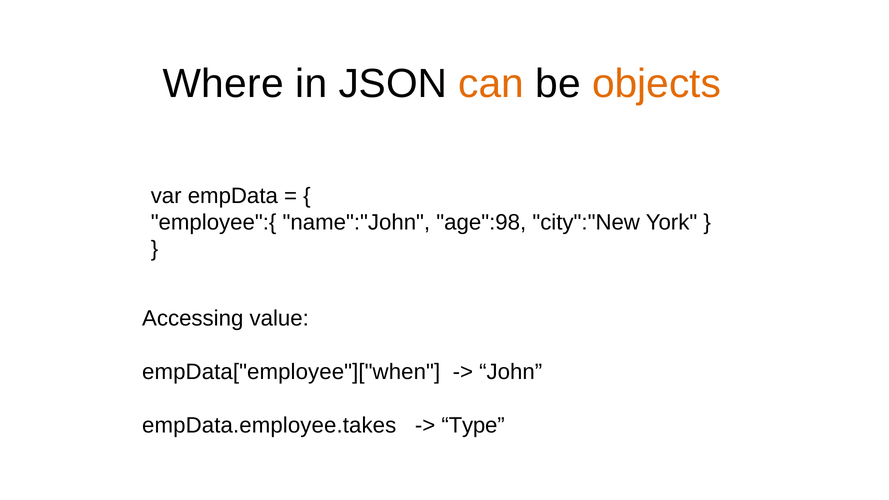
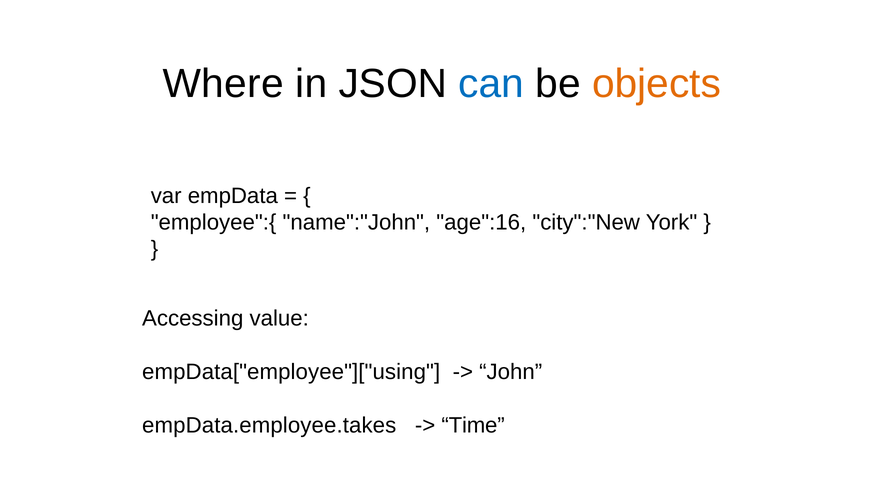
can colour: orange -> blue
age":98: age":98 -> age":16
empData["employee"]["when: empData["employee"]["when -> empData["employee"]["using
Type: Type -> Time
